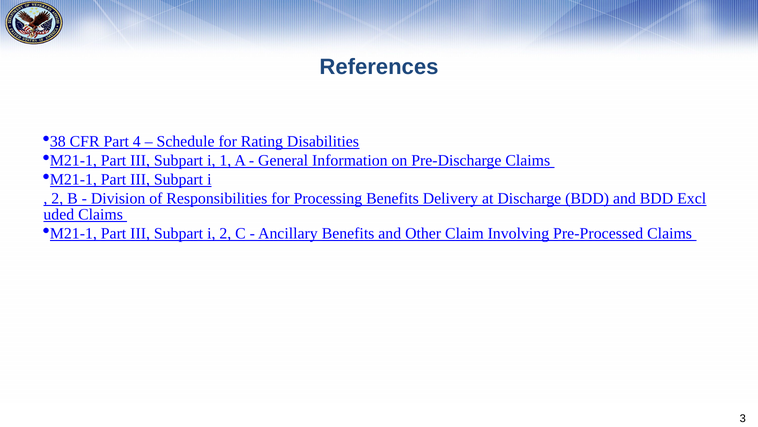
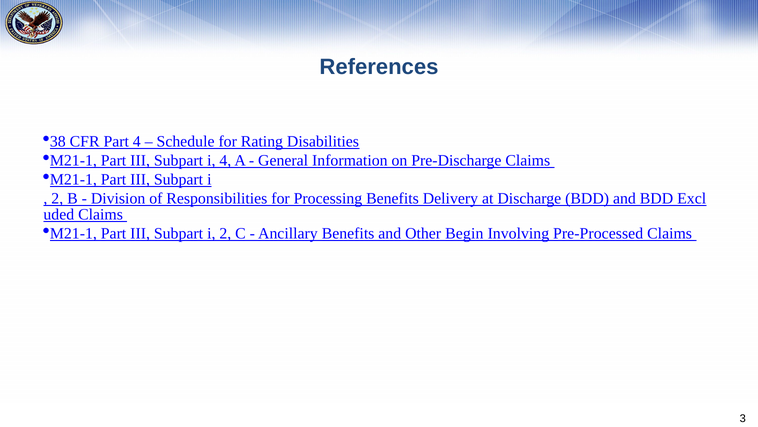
i 1: 1 -> 4
Claim: Claim -> Begin
